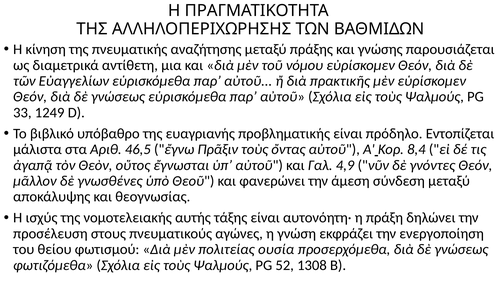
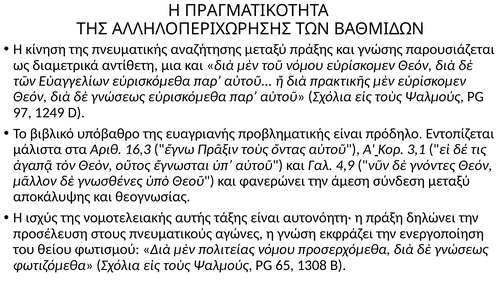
33: 33 -> 97
46,5: 46,5 -> 16,3
8,4: 8,4 -> 3,1
πολιτείας ουσία: ουσία -> νόμου
52: 52 -> 65
